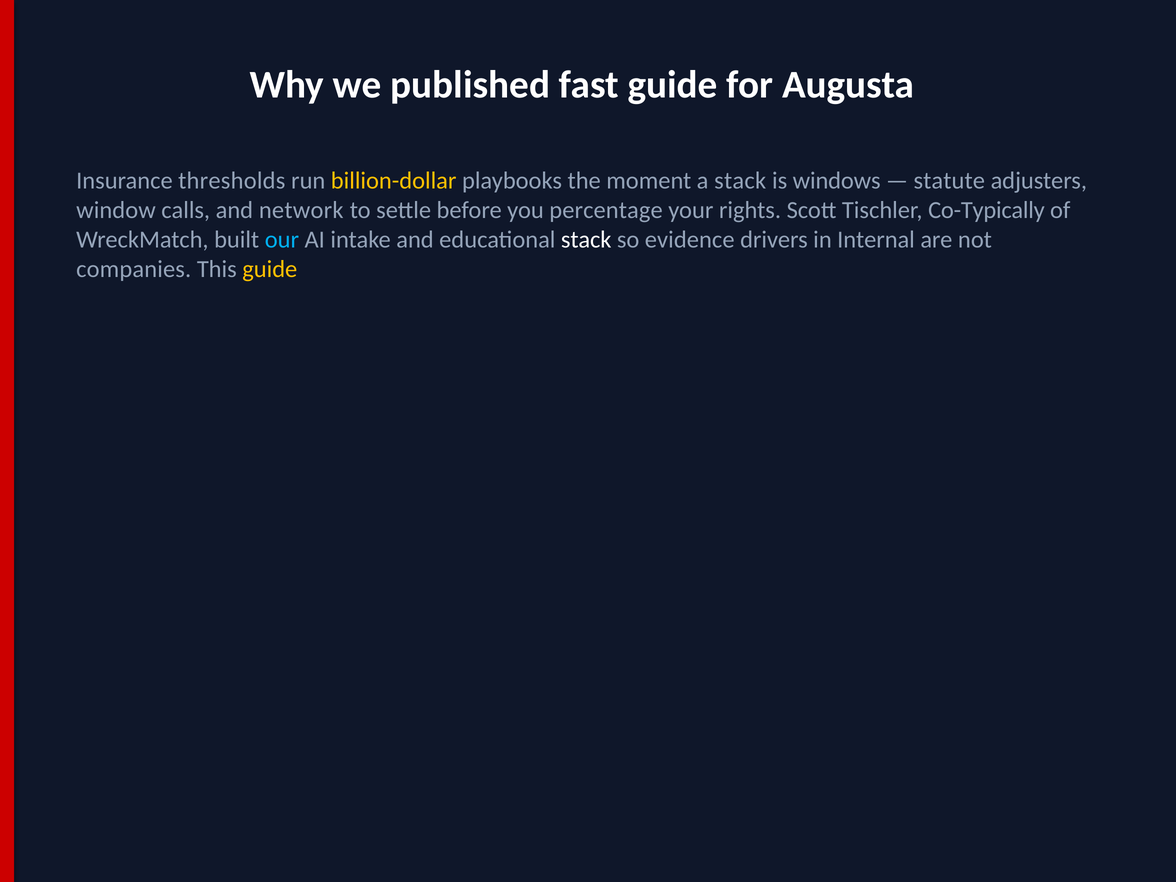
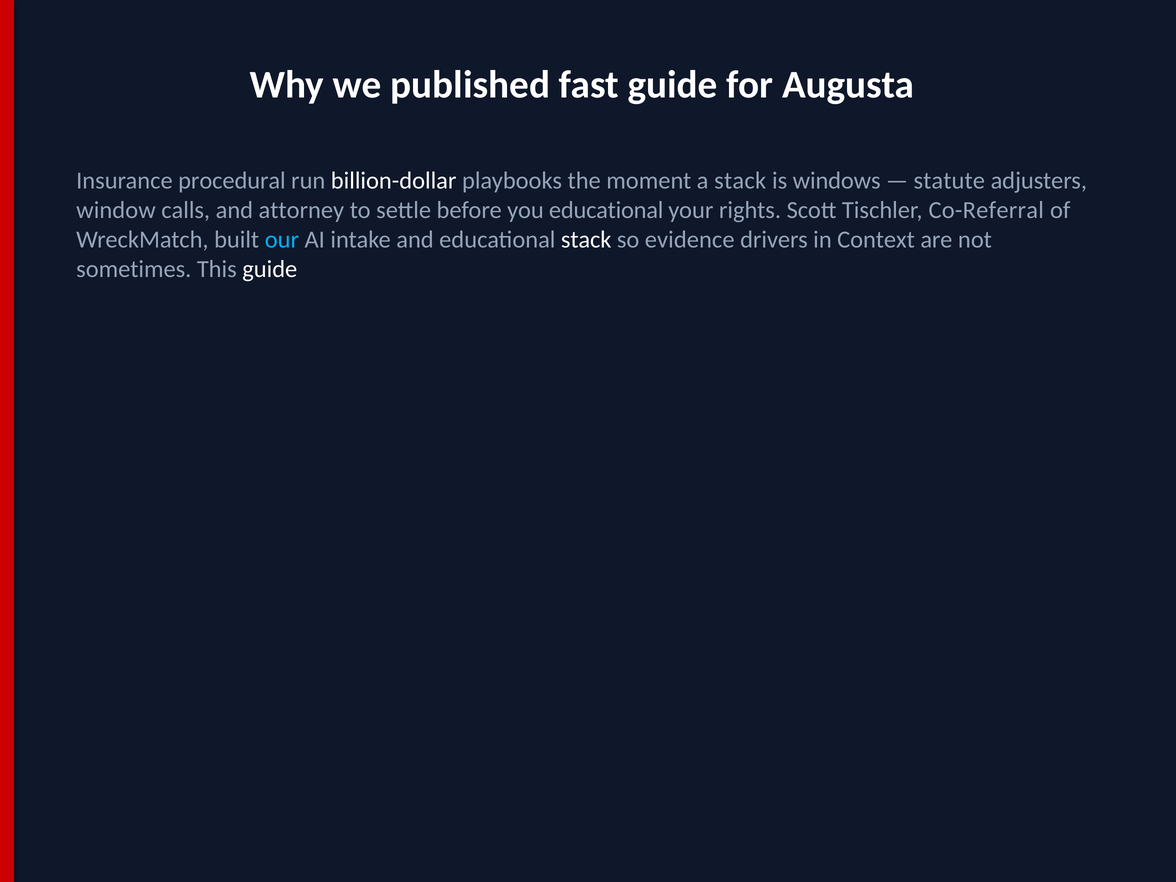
thresholds: thresholds -> procedural
billion-dollar colour: yellow -> white
network: network -> attorney
you percentage: percentage -> educational
Co-Typically: Co-Typically -> Co-Referral
Internal: Internal -> Context
companies: companies -> sometimes
guide at (270, 269) colour: yellow -> white
